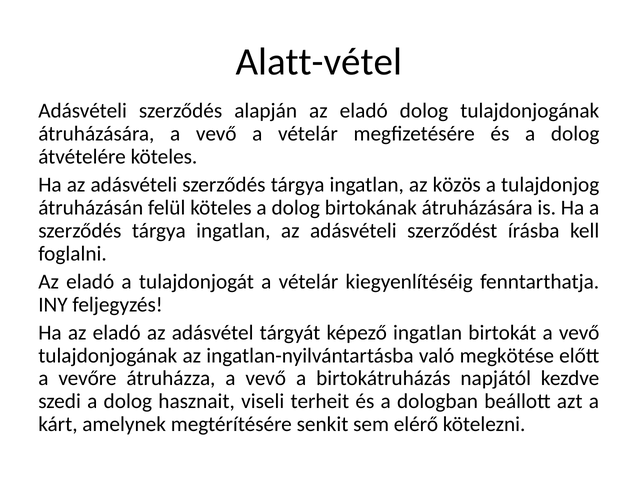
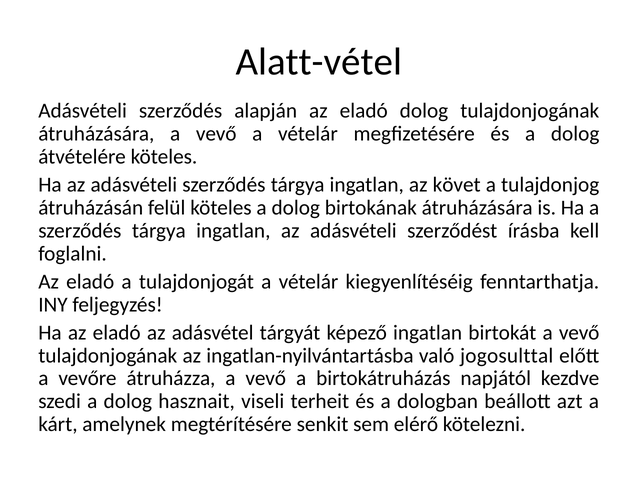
közös: közös -> követ
megkötése: megkötése -> jogosulttal
